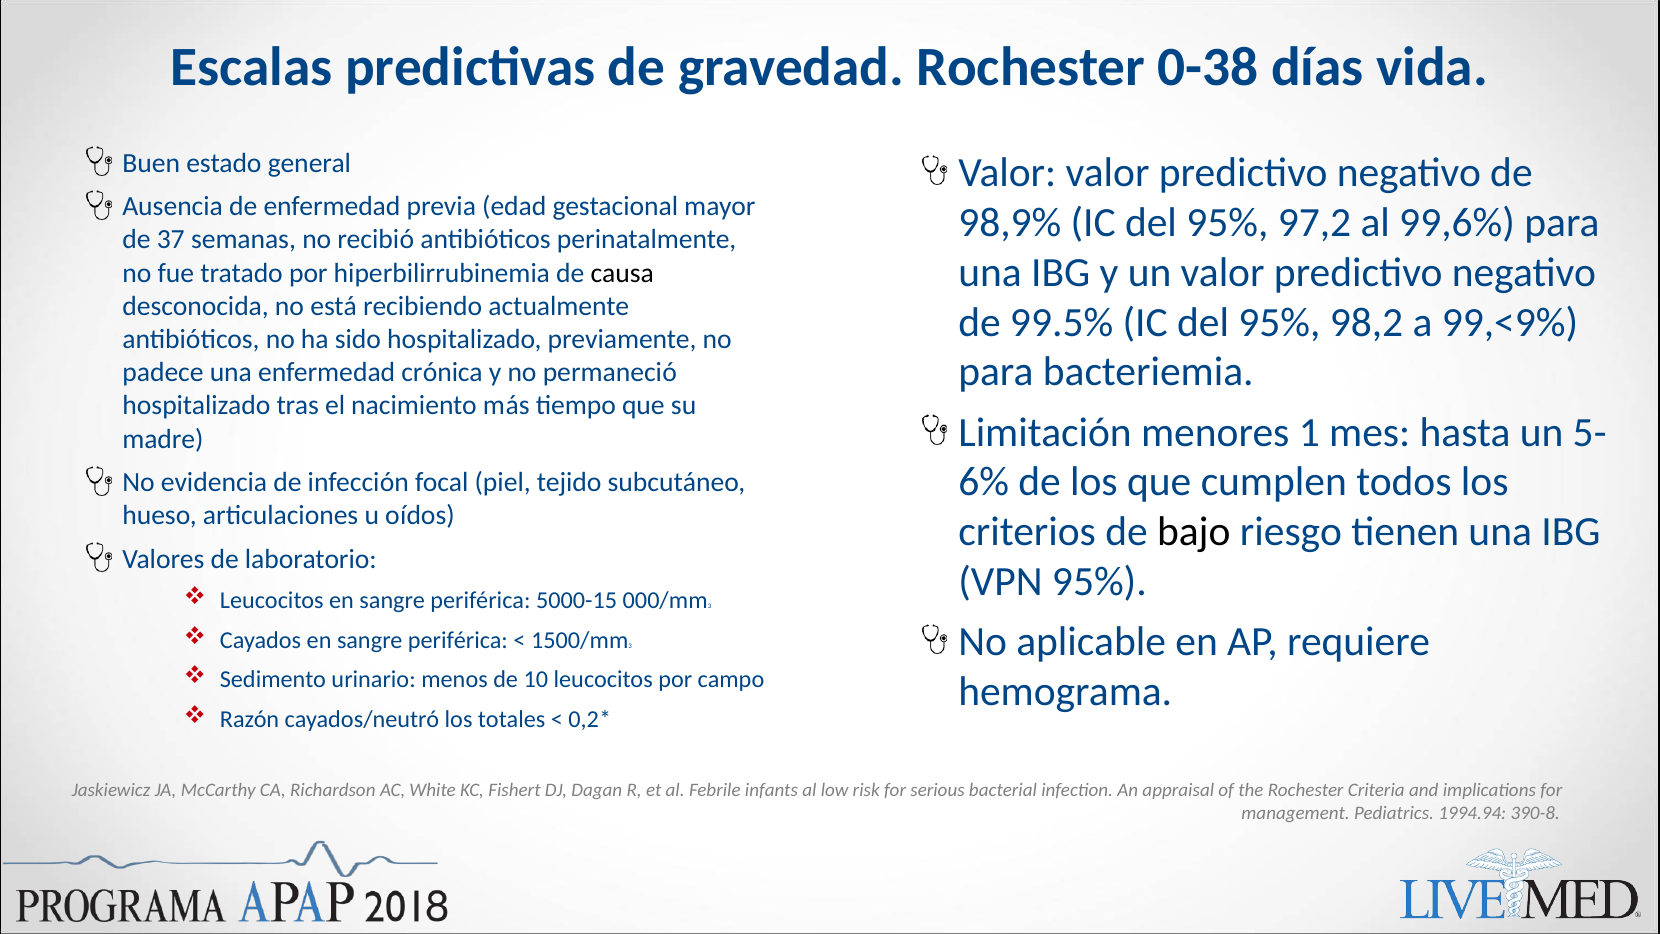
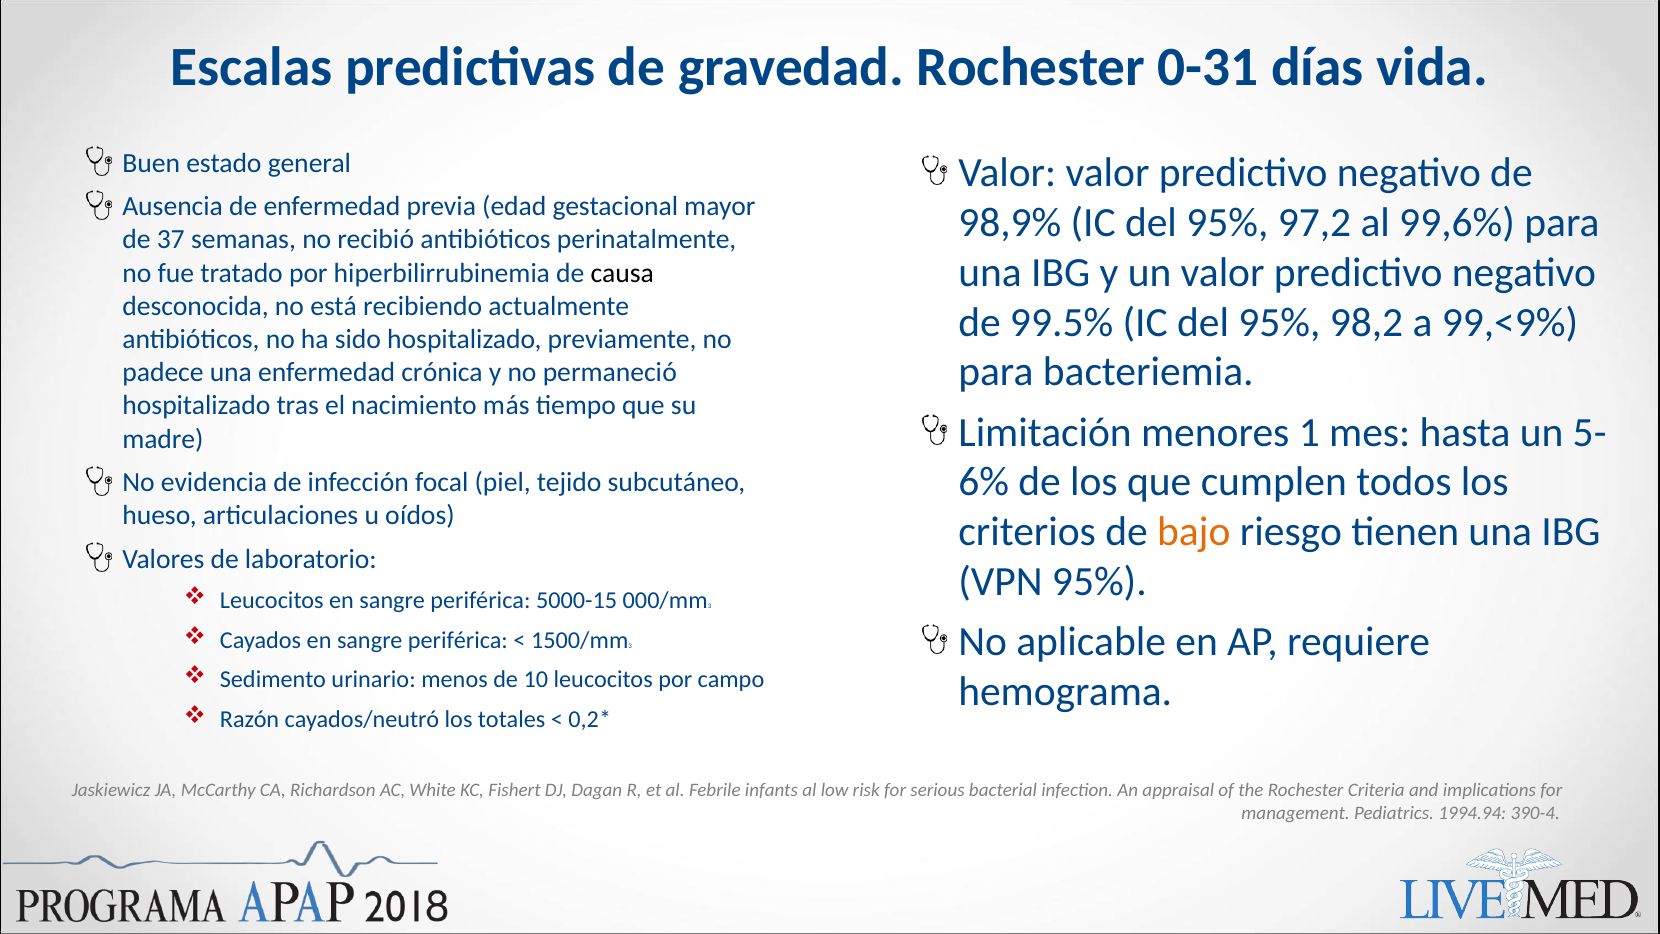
0-38: 0-38 -> 0-31
bajo colour: black -> orange
390-8: 390-8 -> 390-4
